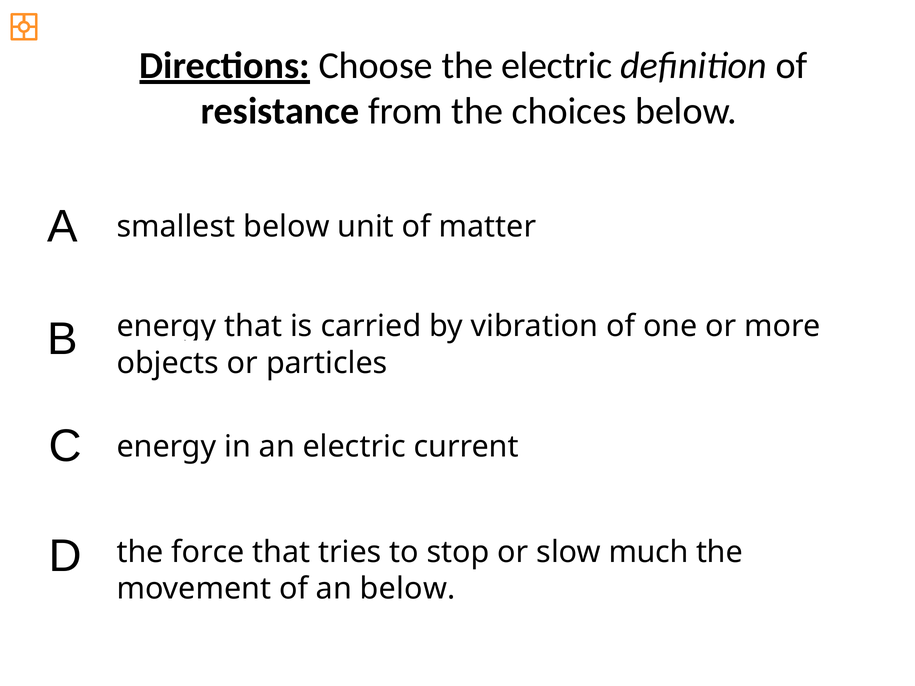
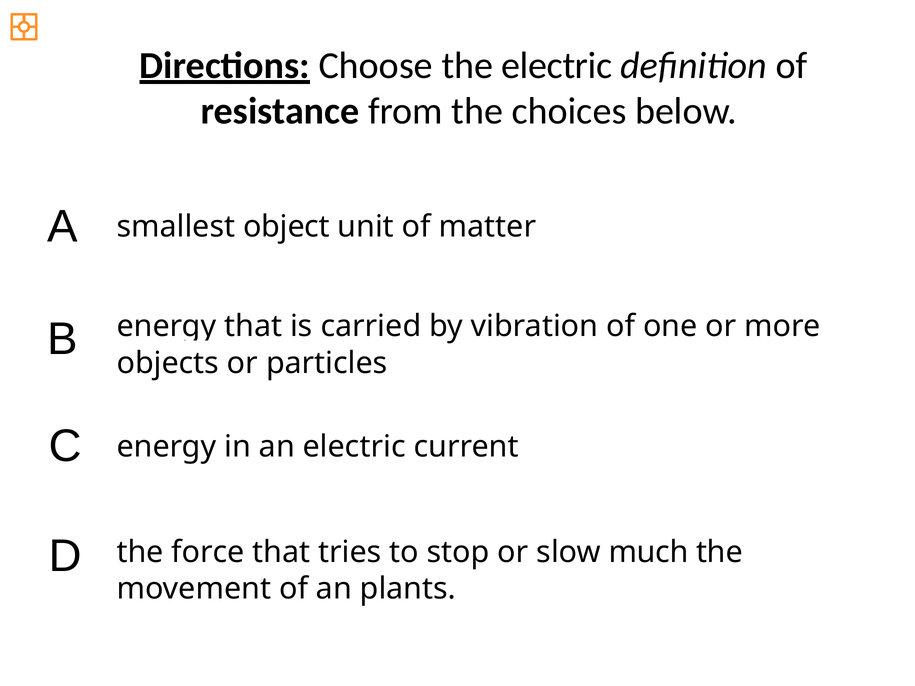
smallest below: below -> object
an below: below -> plants
